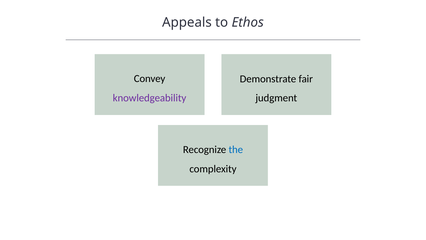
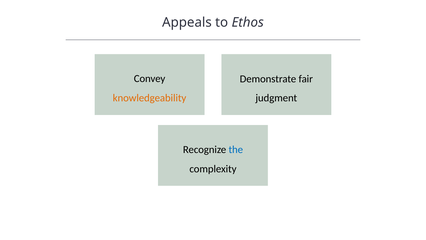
knowledgeability colour: purple -> orange
